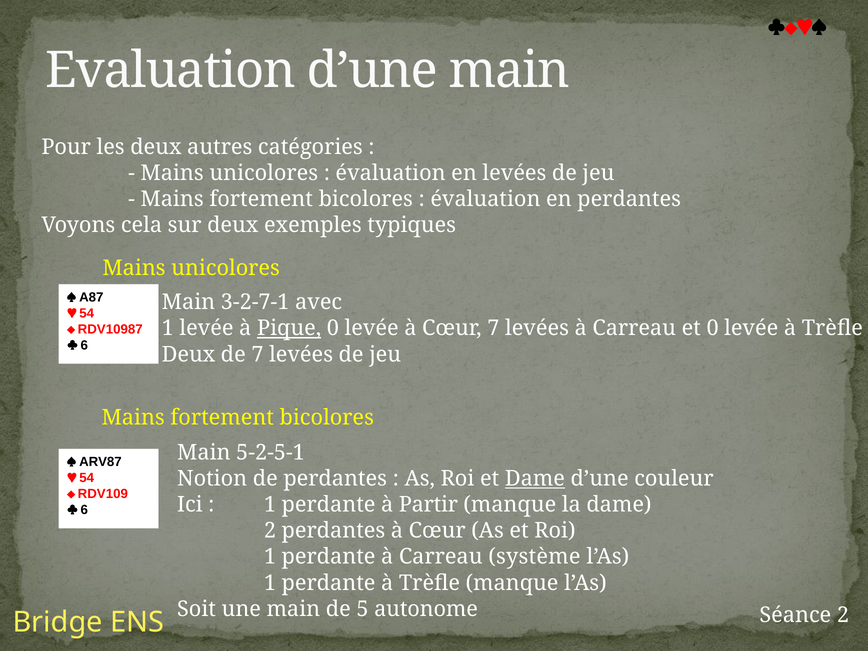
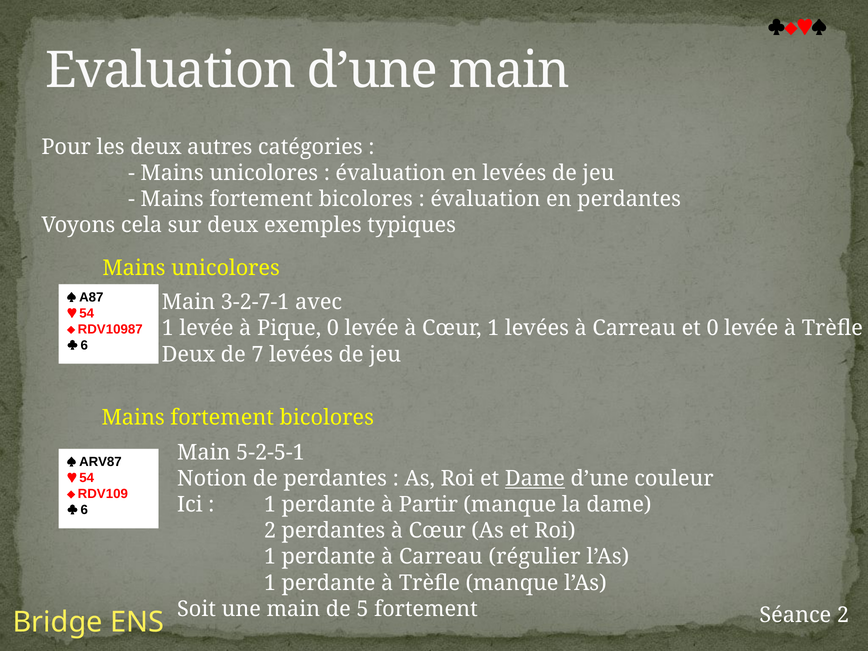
Pique underline: present -> none
Cœur 7: 7 -> 1
système: système -> régulier
5 autonome: autonome -> fortement
